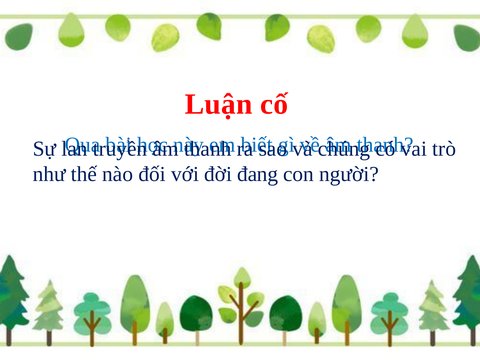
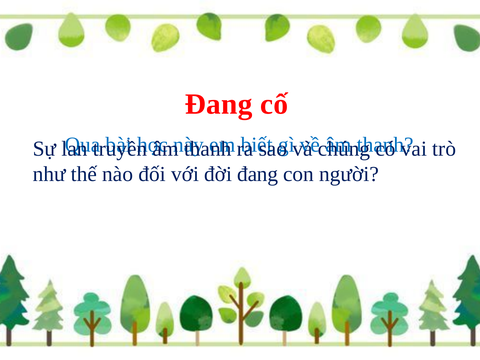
Luận at (219, 104): Luận -> Đang
